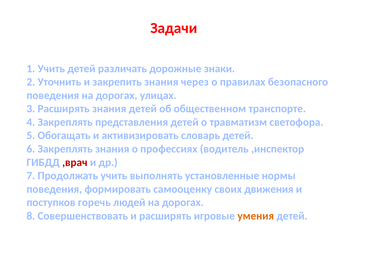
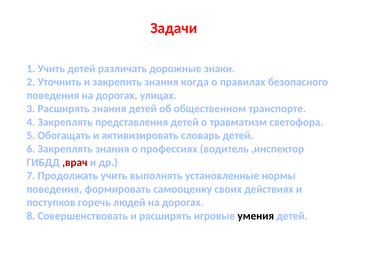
через: через -> когда
движения: движения -> действиях
умения colour: orange -> black
